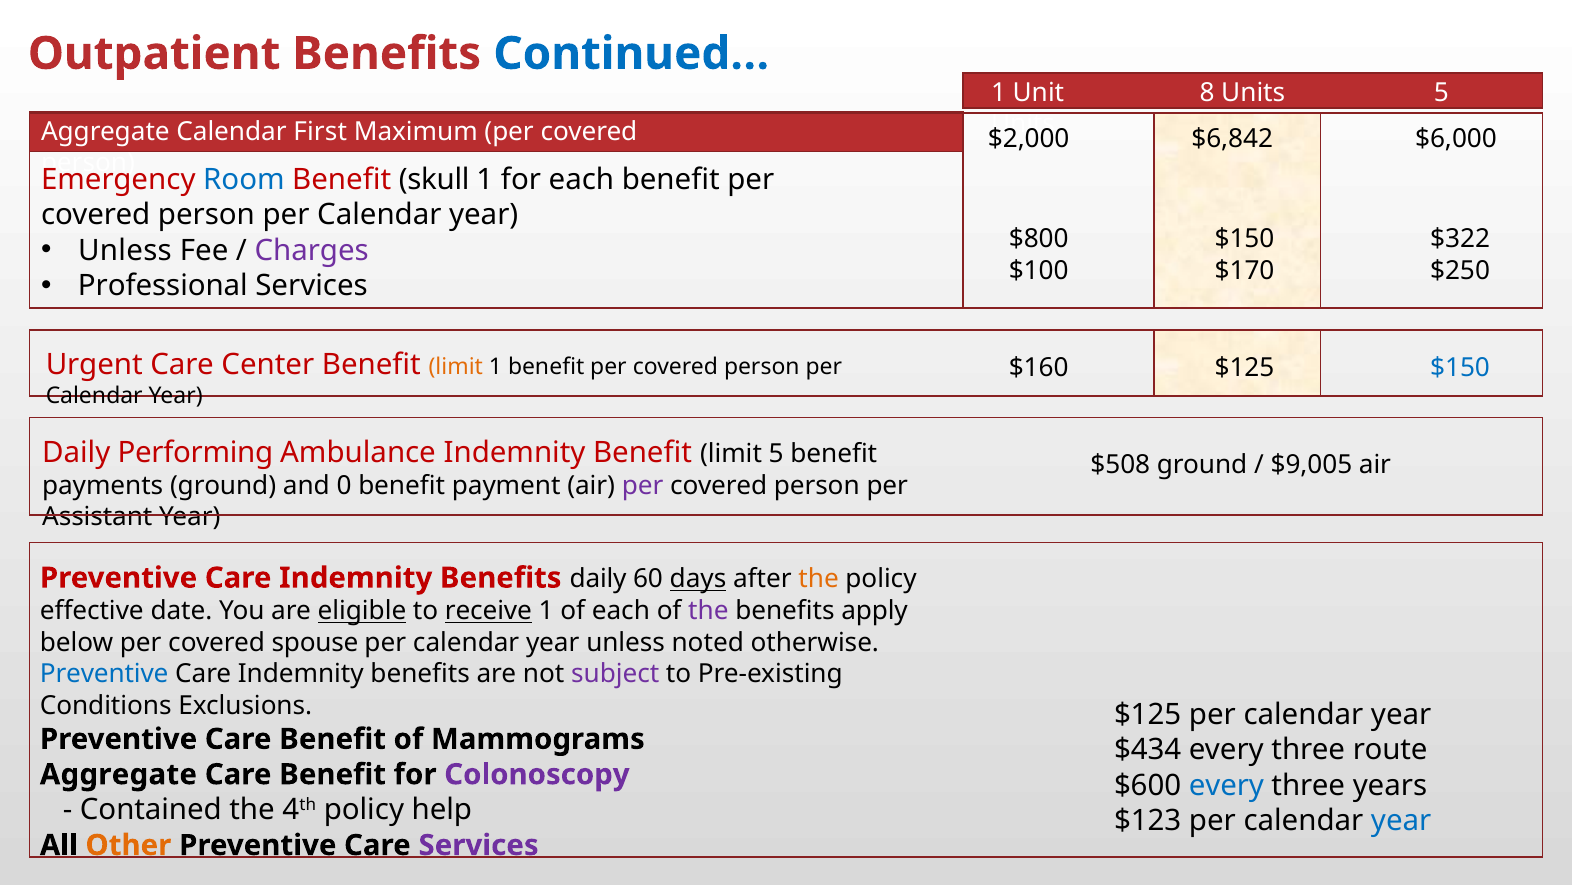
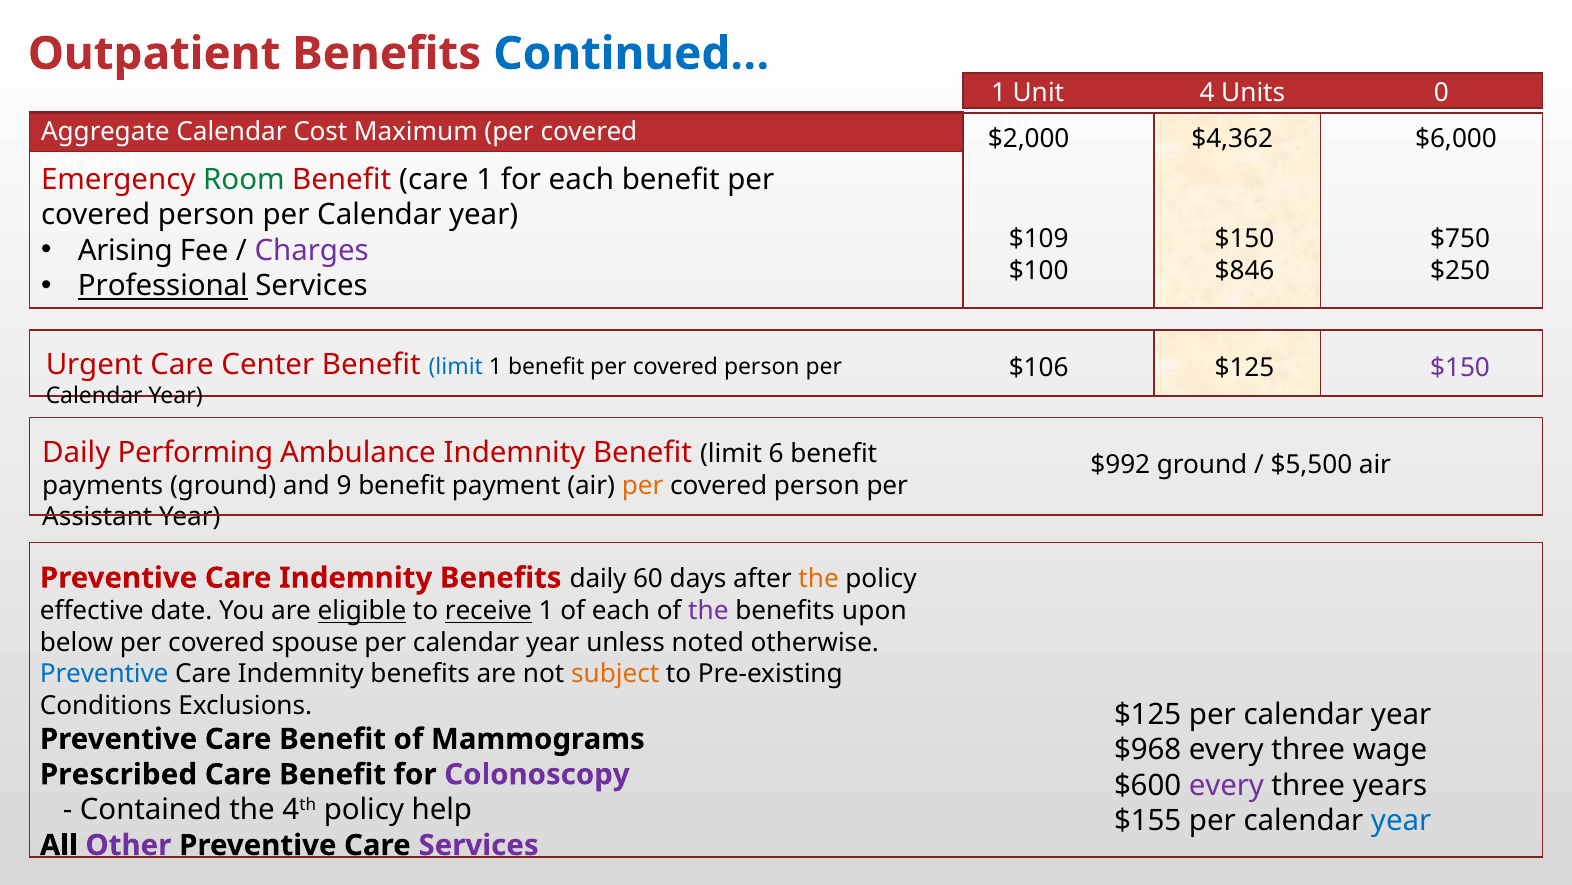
8: 8 -> 4
Units 5: 5 -> 0
First: First -> Cost
$6,842: $6,842 -> $4,362
Room colour: blue -> green
Benefit skull: skull -> care
$800: $800 -> $109
$322: $322 -> $750
Unless at (125, 250): Unless -> Arising
$170: $170 -> $846
Professional underline: none -> present
limit at (456, 367) colour: orange -> blue
$160: $160 -> $106
$150 at (1460, 367) colour: blue -> purple
limit 5: 5 -> 6
$508: $508 -> $992
$9,005: $9,005 -> $5,500
0: 0 -> 9
per at (643, 485) colour: purple -> orange
days underline: present -> none
apply: apply -> upon
subject colour: purple -> orange
$434: $434 -> $968
route: route -> wage
Aggregate at (118, 774): Aggregate -> Prescribed
every at (1226, 785) colour: blue -> purple
$123: $123 -> $155
Other colour: orange -> purple
